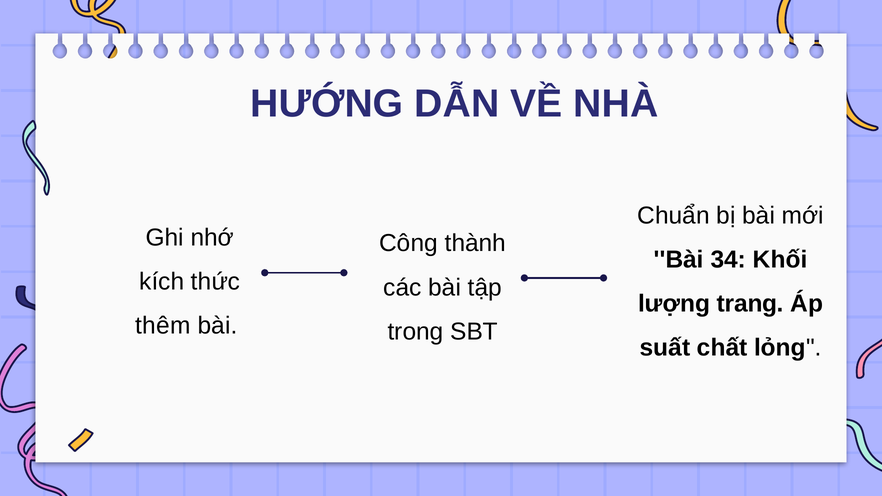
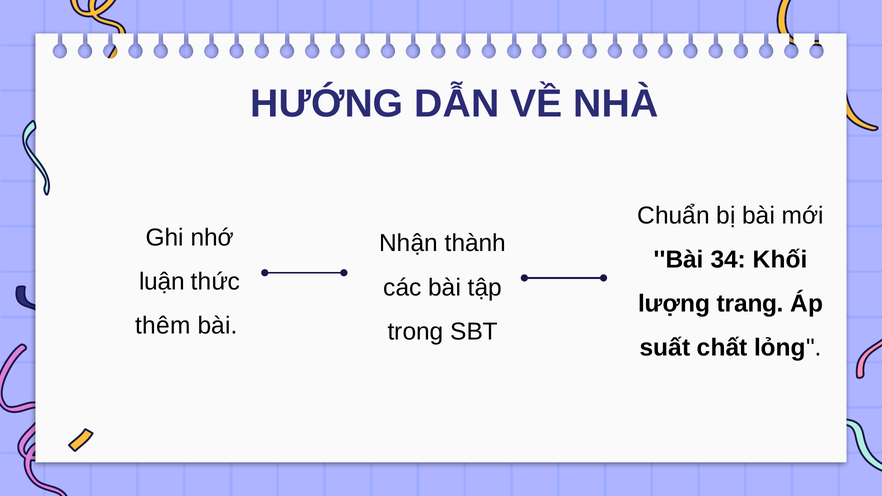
Công: Công -> Nhận
kích: kích -> luận
